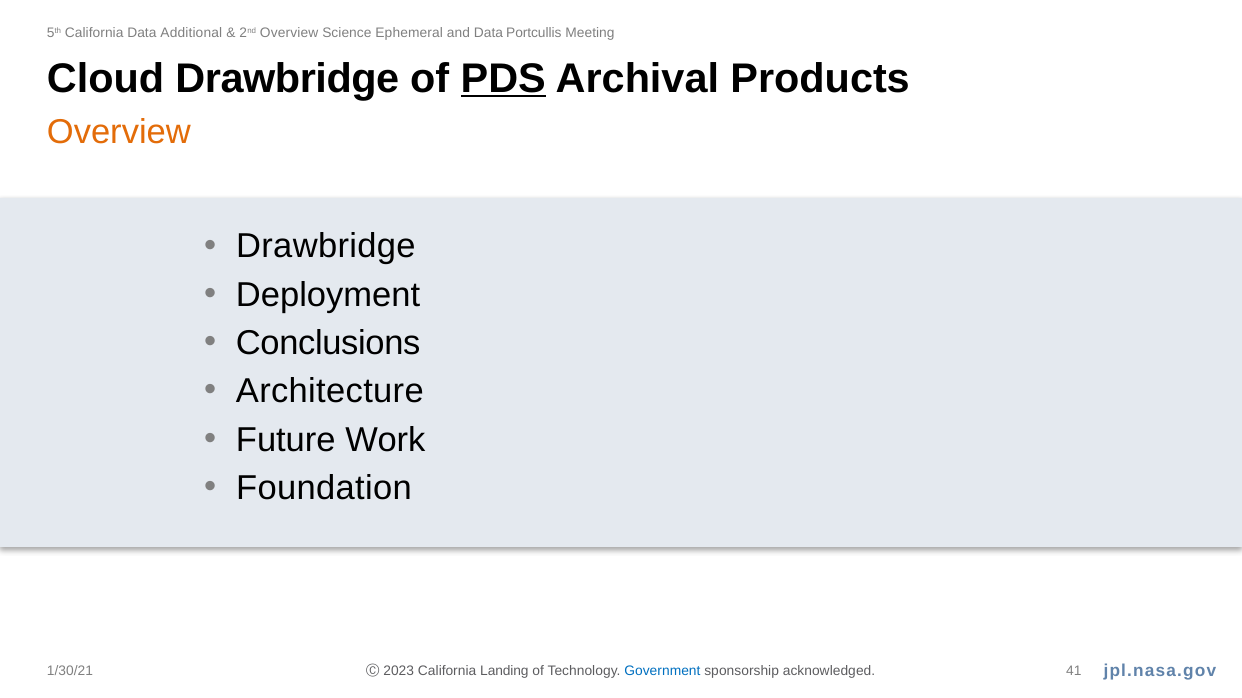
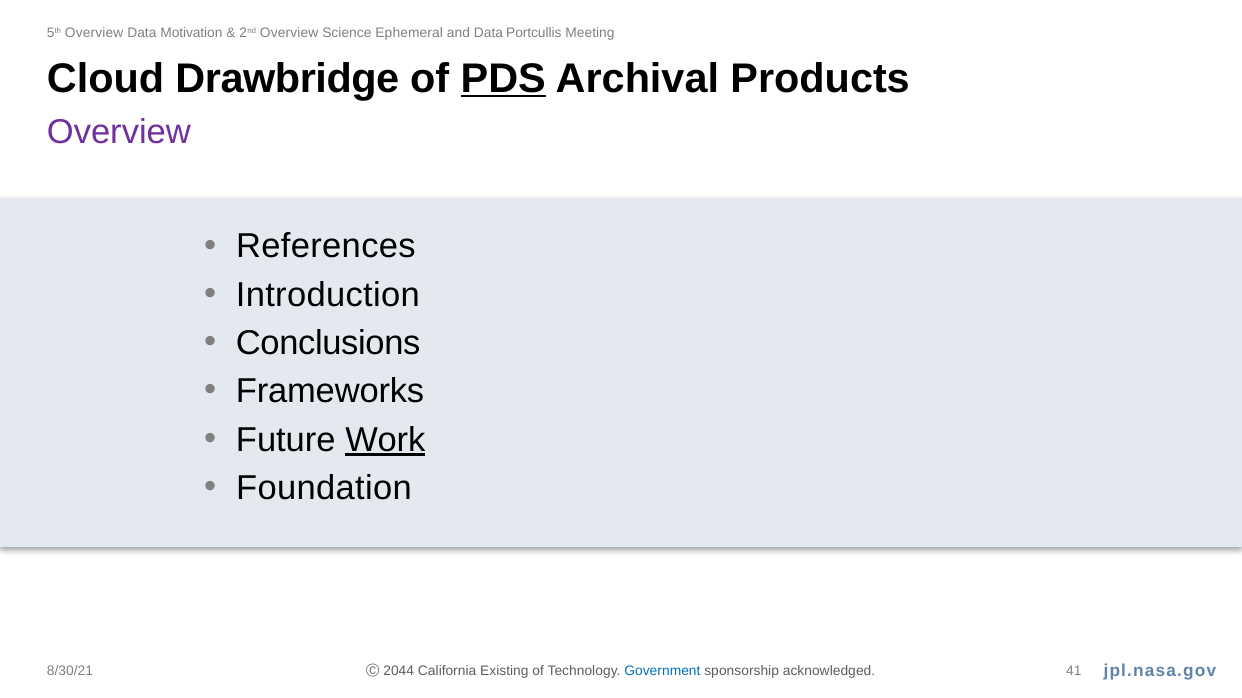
5th California: California -> Overview
Additional: Additional -> Motivation
Overview at (119, 132) colour: orange -> purple
Drawbridge at (326, 247): Drawbridge -> References
Deployment: Deployment -> Introduction
Architecture: Architecture -> Frameworks
Work underline: none -> present
1/30/21: 1/30/21 -> 8/30/21
2023: 2023 -> 2044
Landing: Landing -> Existing
